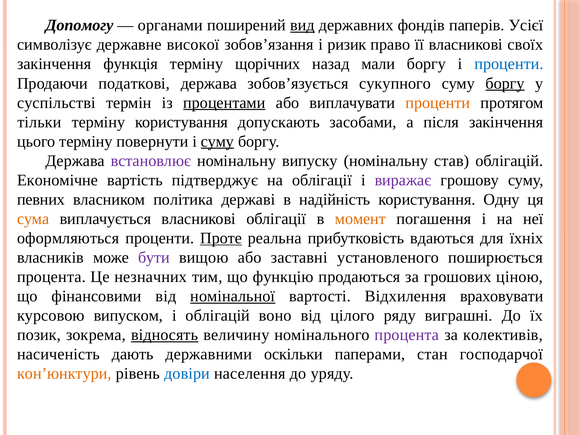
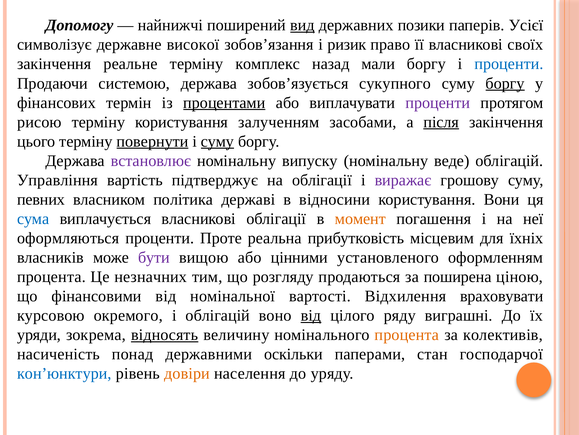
органами: органами -> найнижчі
фондів: фондів -> позики
функція: функція -> реальне
щорічних: щорічних -> комплекс
податкові: податкові -> системою
суспільстві: суспільстві -> фінансових
проценти at (438, 103) colour: orange -> purple
тільки: тільки -> рисою
допускають: допускають -> залученням
після underline: none -> present
повернути underline: none -> present
став: став -> веде
Економічне: Економічне -> Управління
надійність: надійність -> відносини
Одну: Одну -> Вони
сума colour: orange -> blue
Проте underline: present -> none
вдаються: вдаються -> місцевим
заставні: заставні -> цінними
поширюється: поширюється -> оформленням
функцію: функцію -> розгляду
грошових: грошових -> поширена
номінальної underline: present -> none
випуском: випуском -> окремого
від at (311, 315) underline: none -> present
позик: позик -> уряди
процента at (407, 334) colour: purple -> orange
дають: дають -> понад
кон’юнктури colour: orange -> blue
довіри colour: blue -> orange
